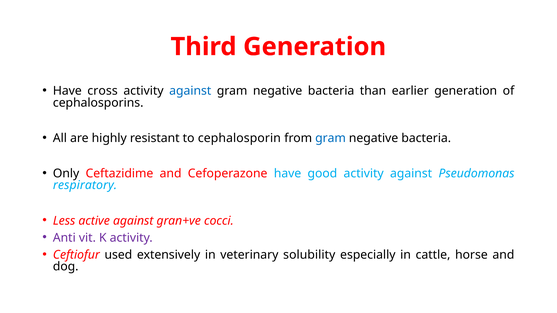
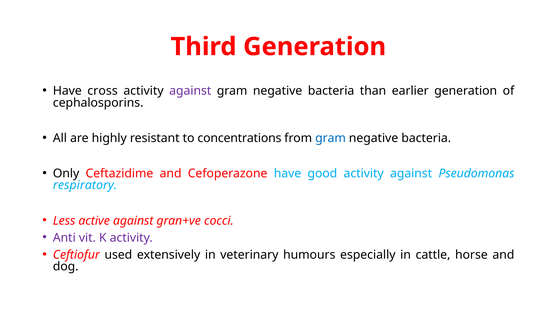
against at (190, 91) colour: blue -> purple
cephalosporin: cephalosporin -> concentrations
solubility: solubility -> humours
